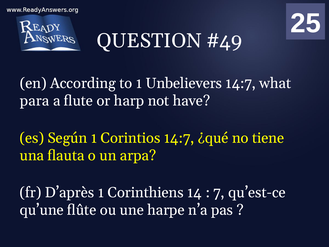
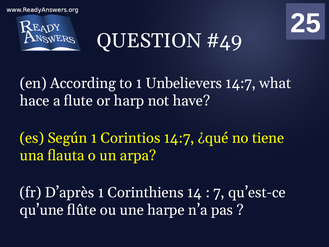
para: para -> hace
